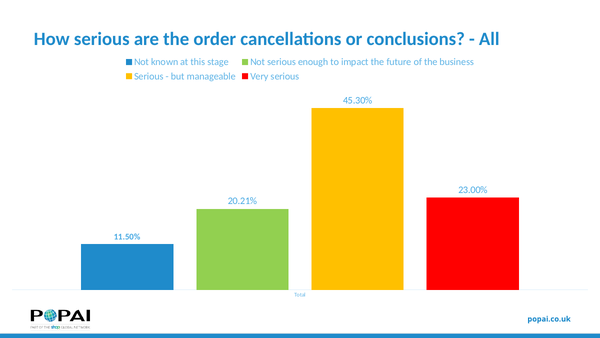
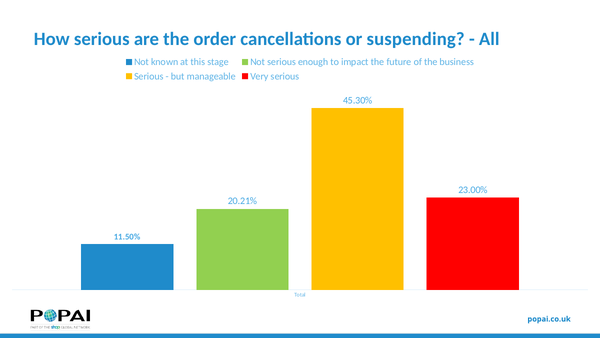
conclusions: conclusions -> suspending
